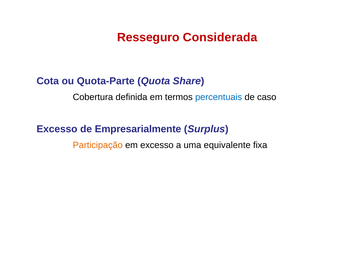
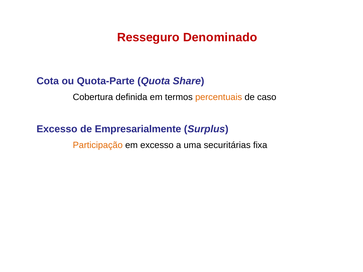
Considerada: Considerada -> Denominado
percentuais colour: blue -> orange
equivalente: equivalente -> securitárias
